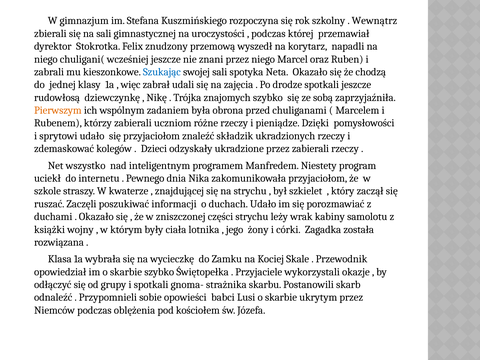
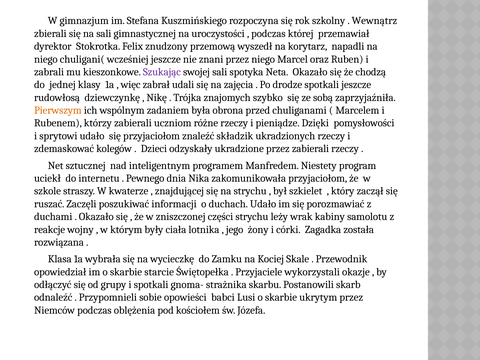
Szukając colour: blue -> purple
wszystko: wszystko -> sztucznej
książki: książki -> reakcje
skarbie szybko: szybko -> starcie
